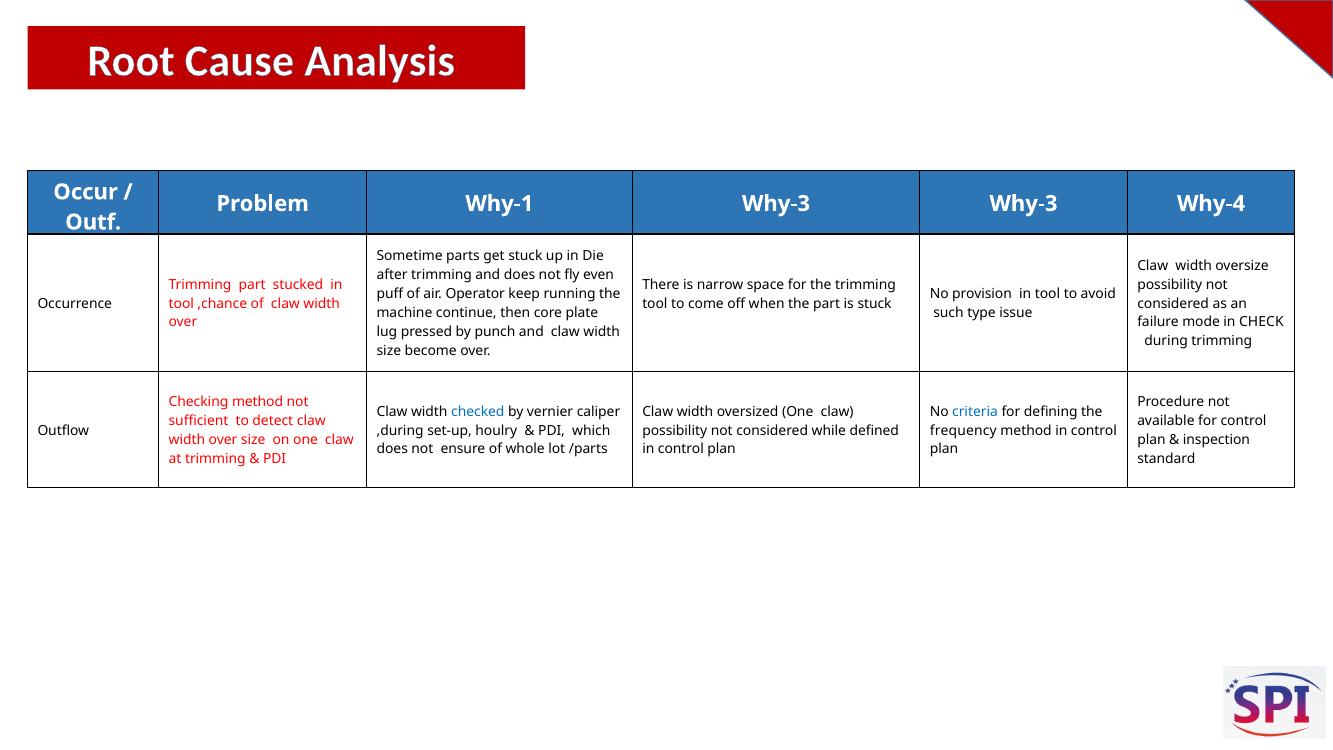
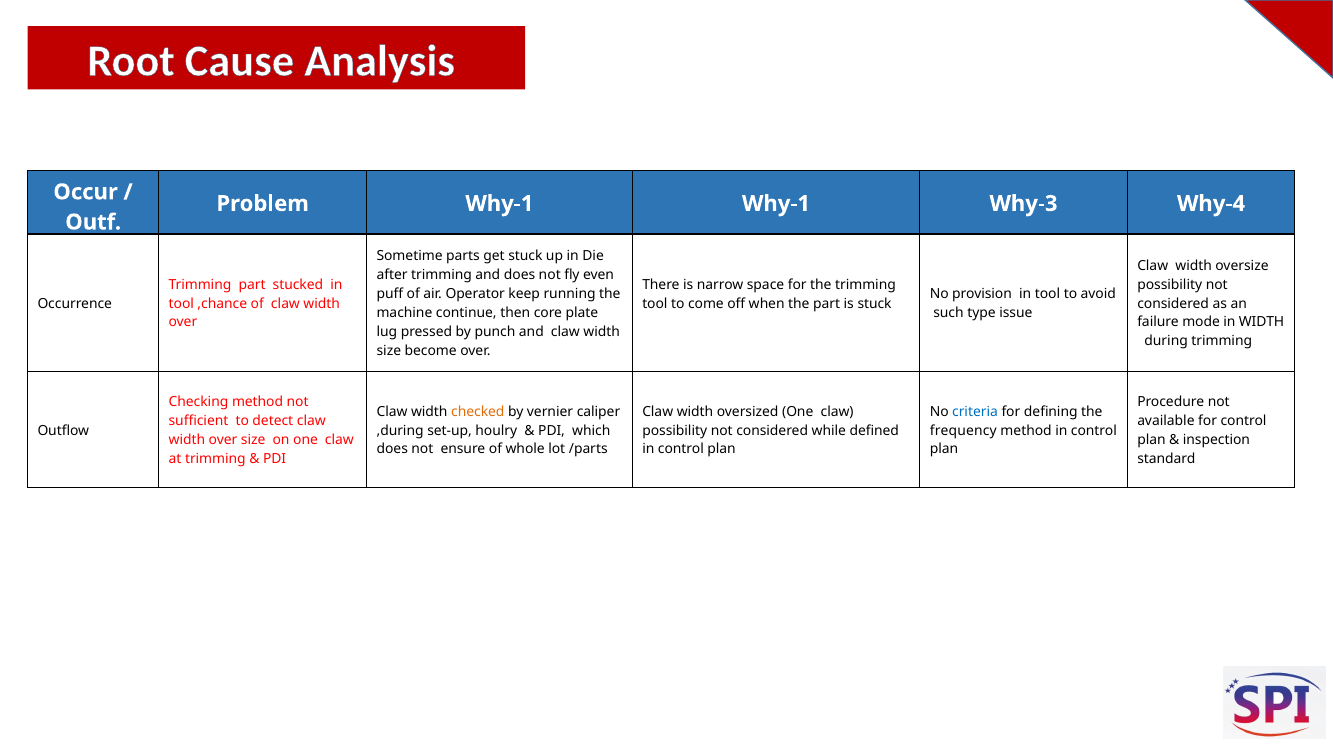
Why-1 Why-3: Why-3 -> Why-1
in CHECK: CHECK -> WIDTH
checked colour: blue -> orange
